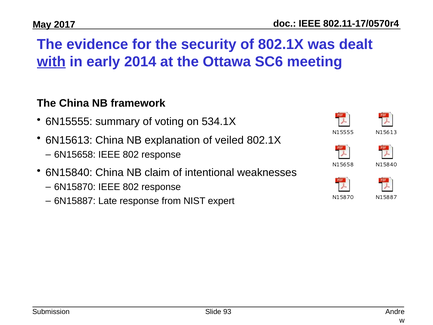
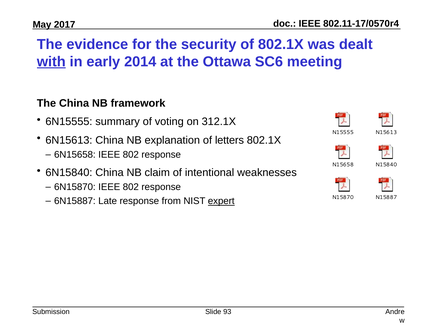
534.1X: 534.1X -> 312.1X
veiled: veiled -> letters
expert underline: none -> present
